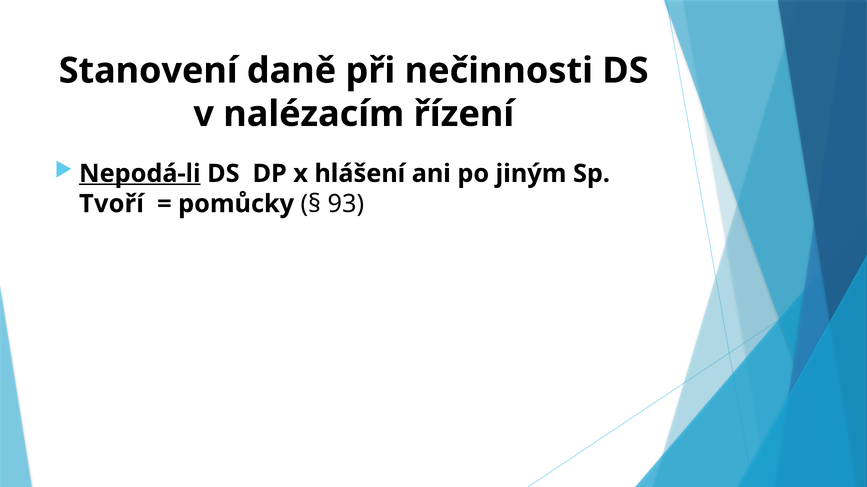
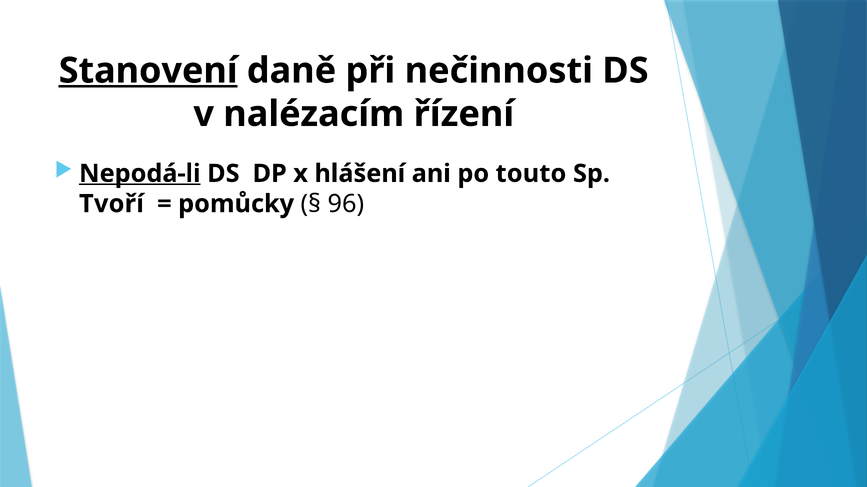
Stanovení underline: none -> present
jiným: jiným -> touto
93: 93 -> 96
